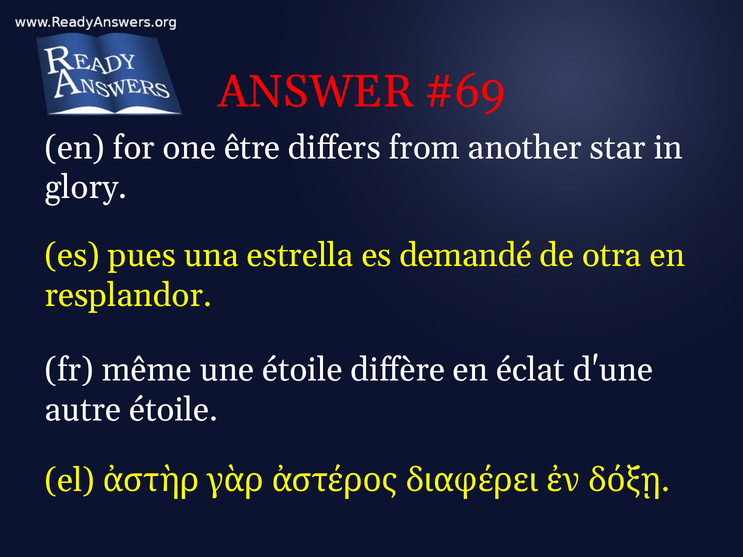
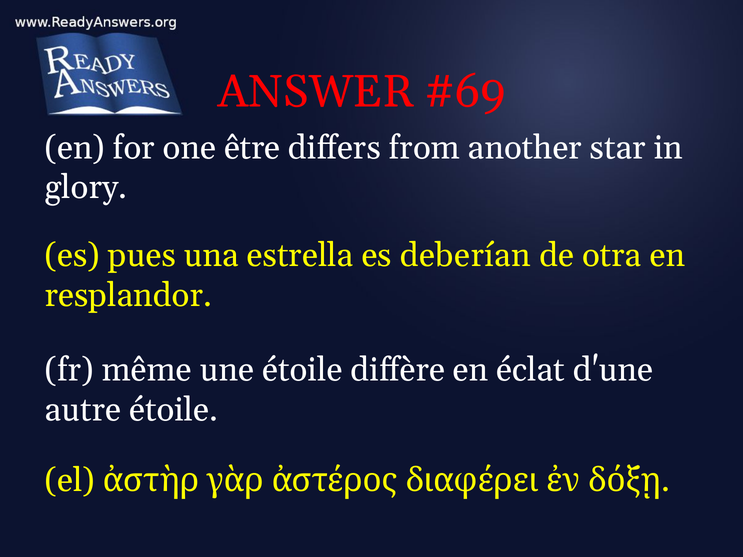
demandé: demandé -> deberían
